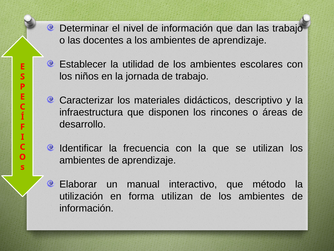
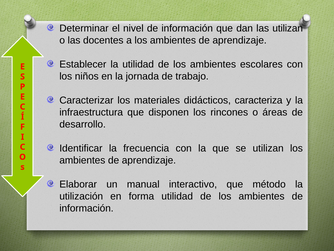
las trabajo: trabajo -> utilizan
descriptivo: descriptivo -> caracteriza
forma utilizan: utilizan -> utilidad
